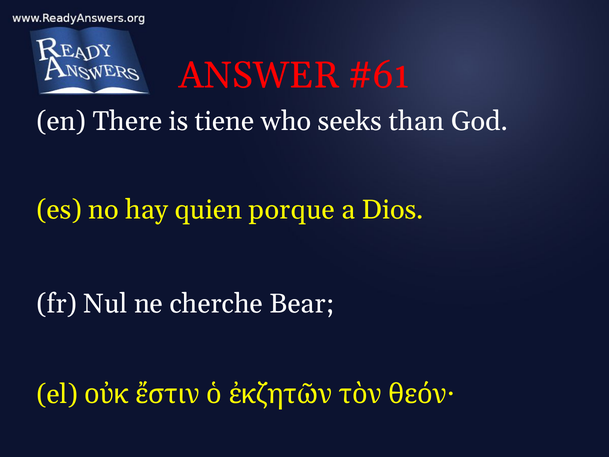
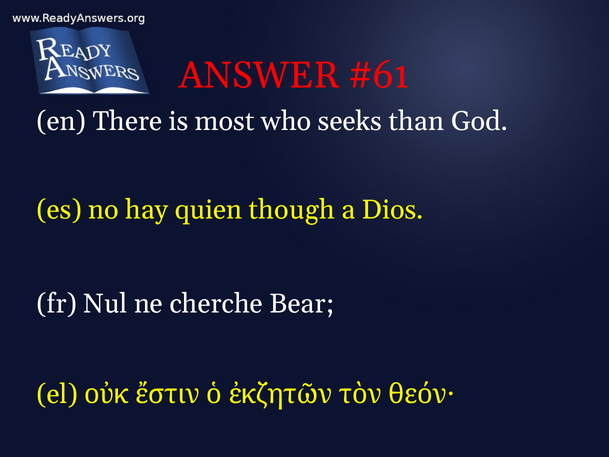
tiene: tiene -> most
porque: porque -> though
